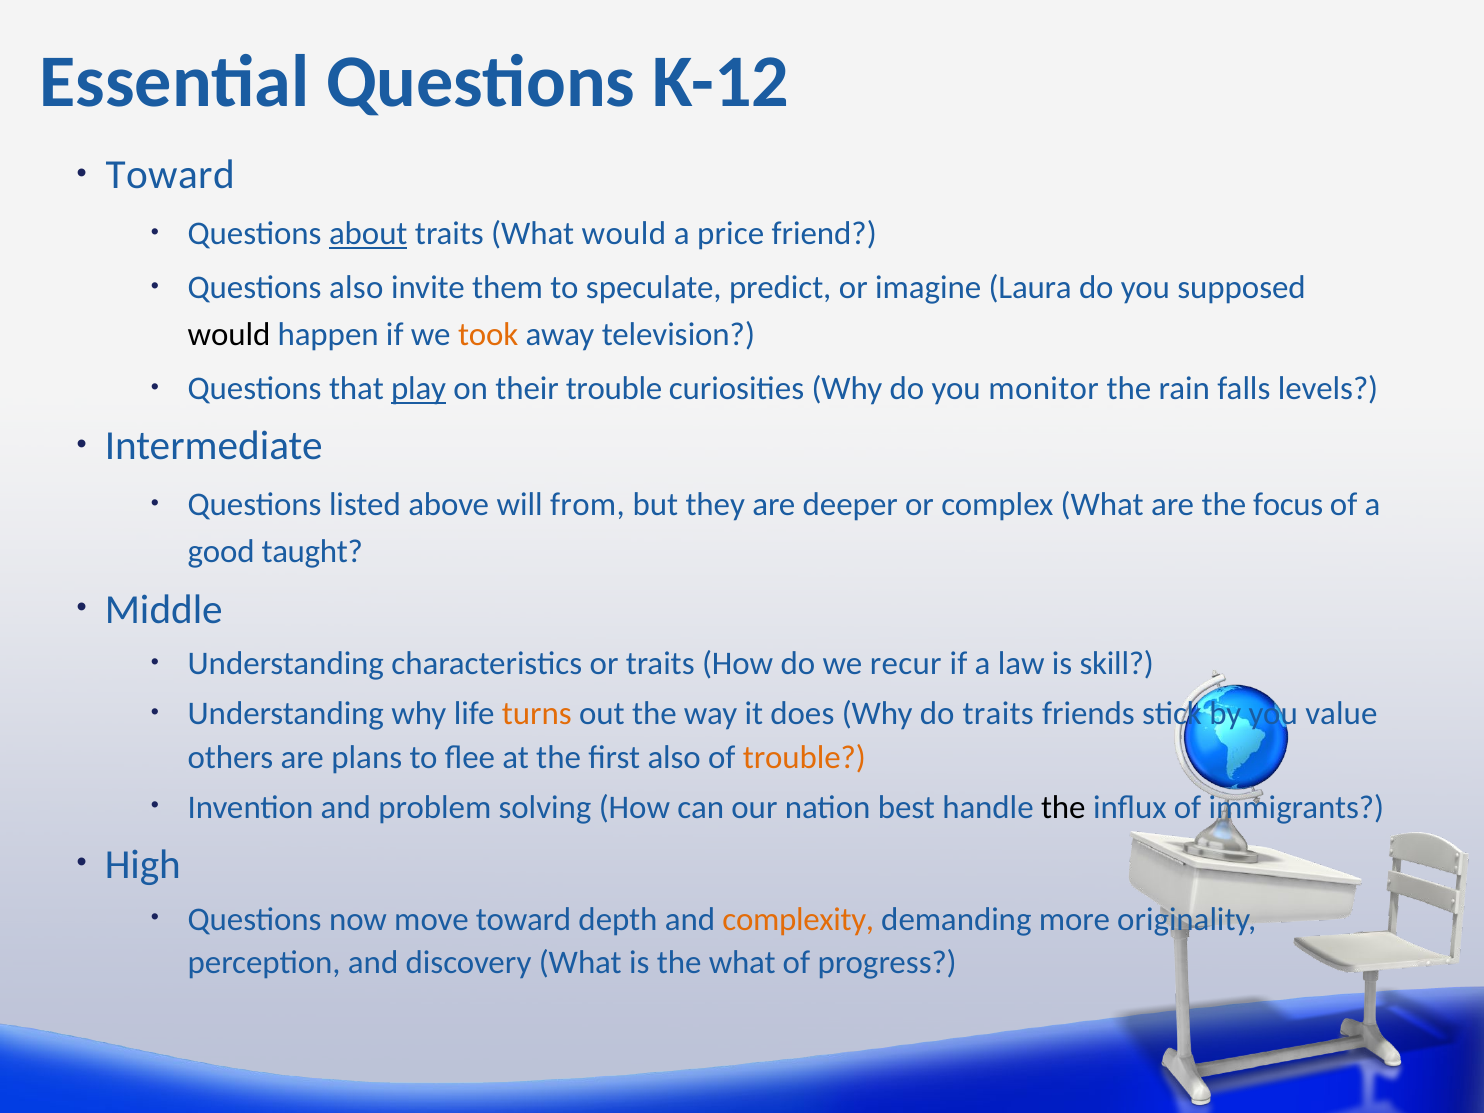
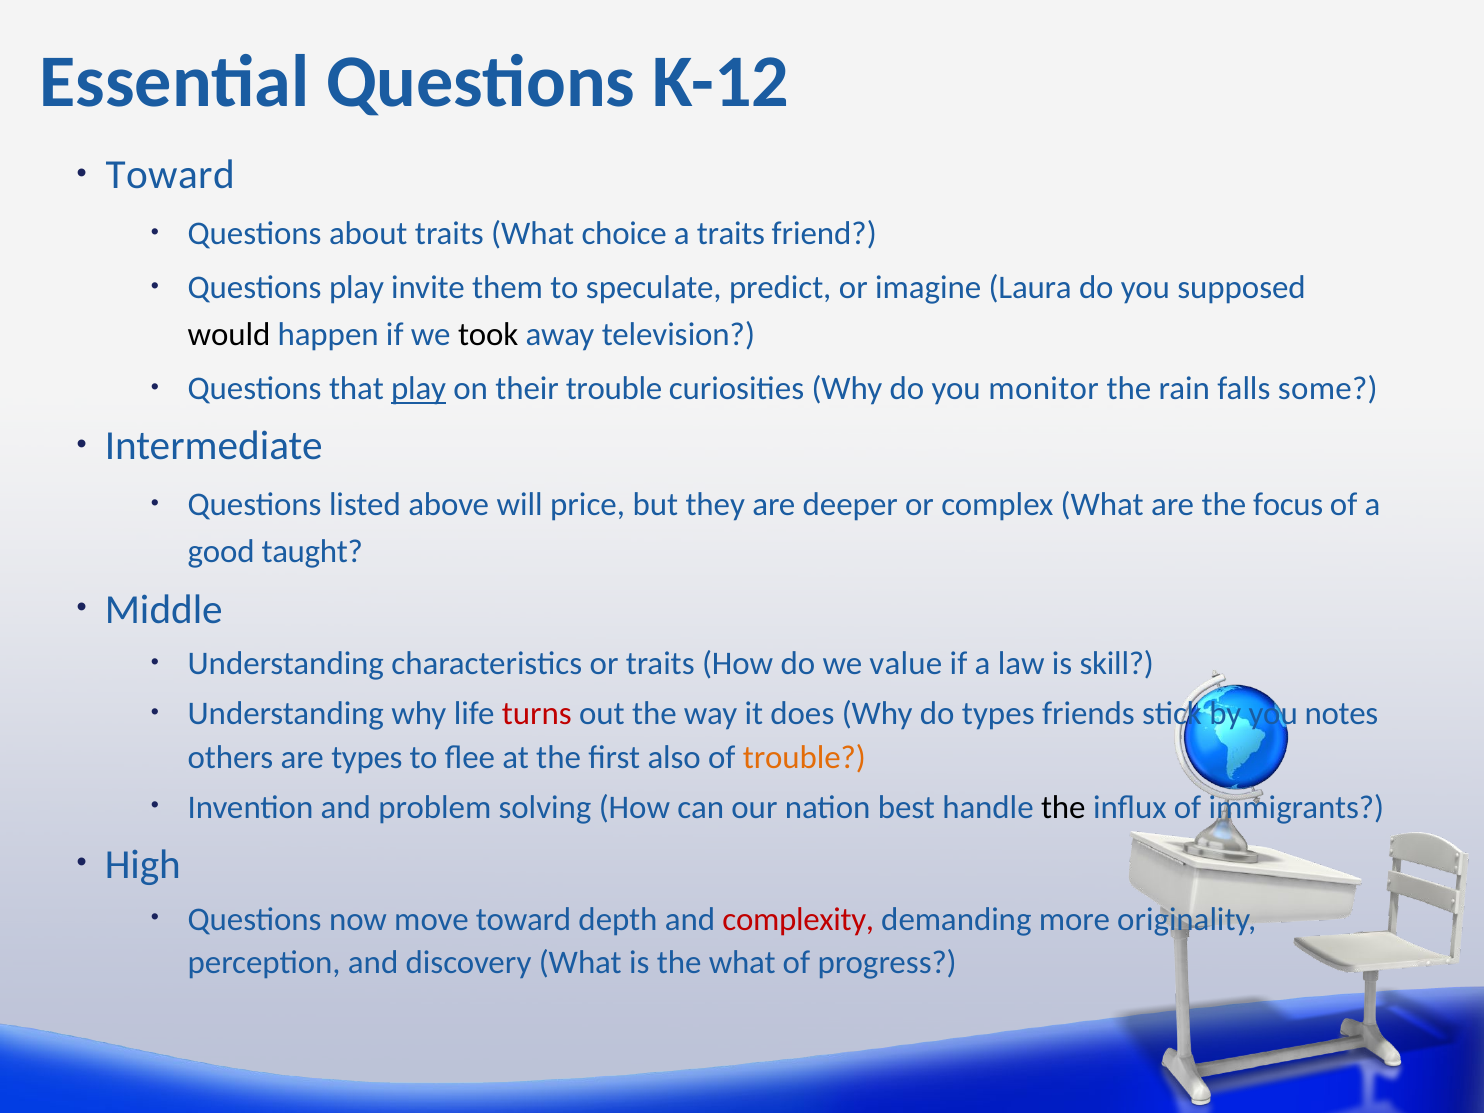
about underline: present -> none
What would: would -> choice
a price: price -> traits
Questions also: also -> play
took colour: orange -> black
levels: levels -> some
from: from -> price
recur: recur -> value
turns colour: orange -> red
do traits: traits -> types
value: value -> notes
are plans: plans -> types
complexity colour: orange -> red
